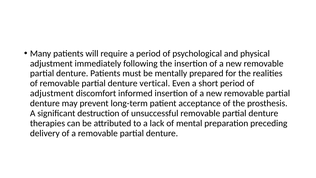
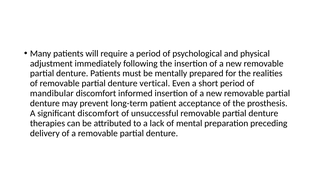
adjustment at (52, 93): adjustment -> mandibular
significant destruction: destruction -> discomfort
